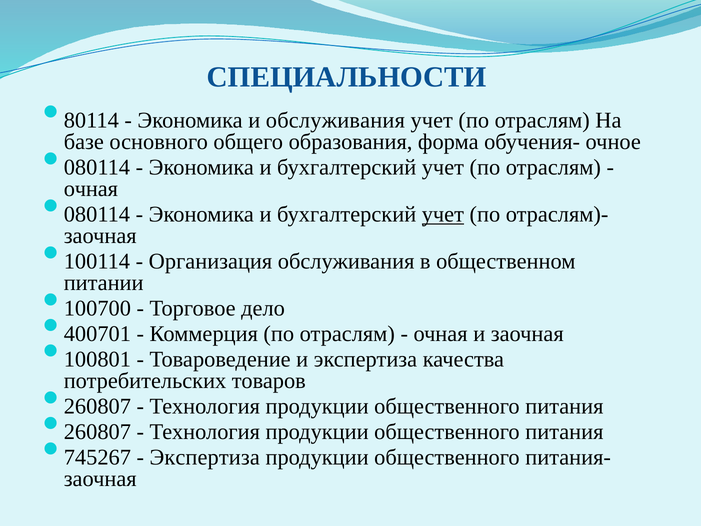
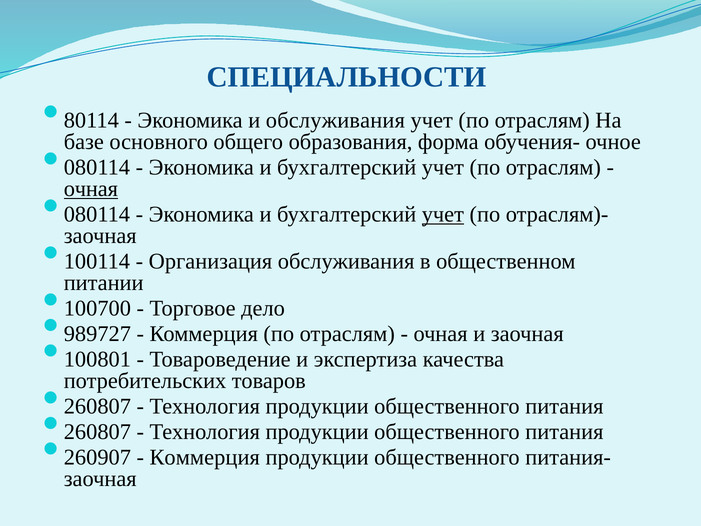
очная at (91, 189) underline: none -> present
400701: 400701 -> 989727
745267: 745267 -> 260907
Экспертиза at (205, 457): Экспертиза -> Коммерция
